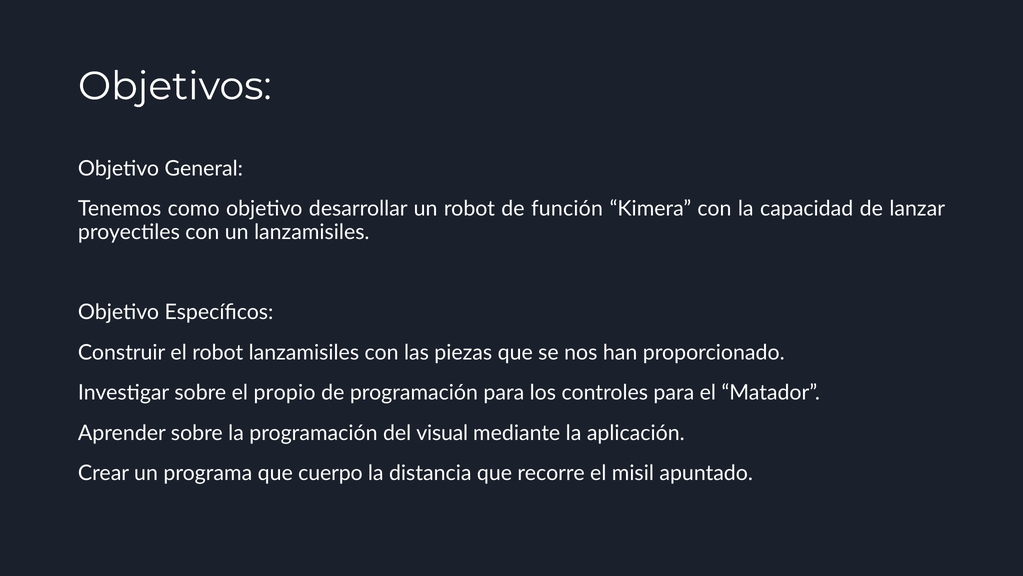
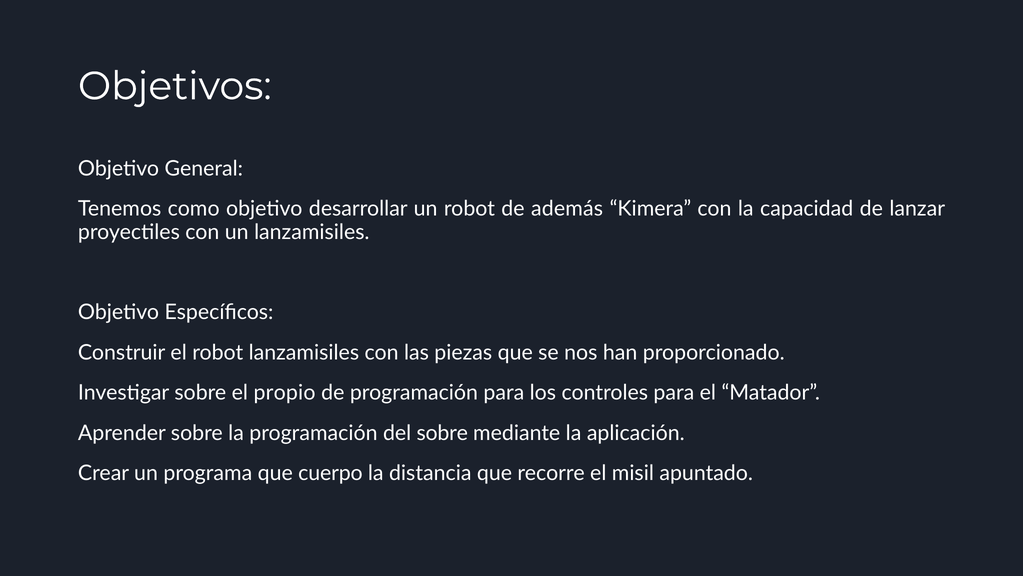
función: función -> además
del visual: visual -> sobre
